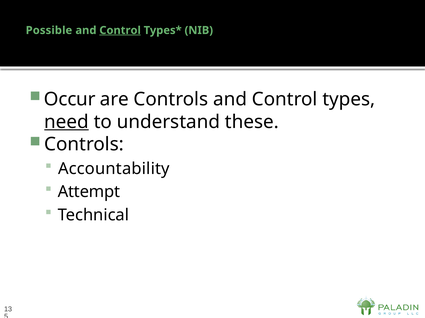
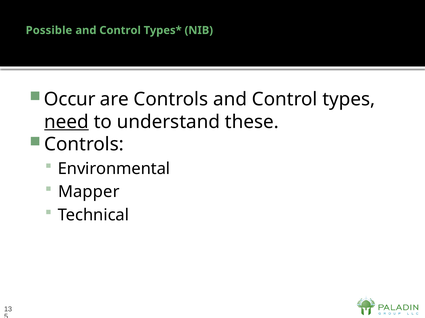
Control at (120, 30) underline: present -> none
Accountability: Accountability -> Environmental
Attempt: Attempt -> Mapper
